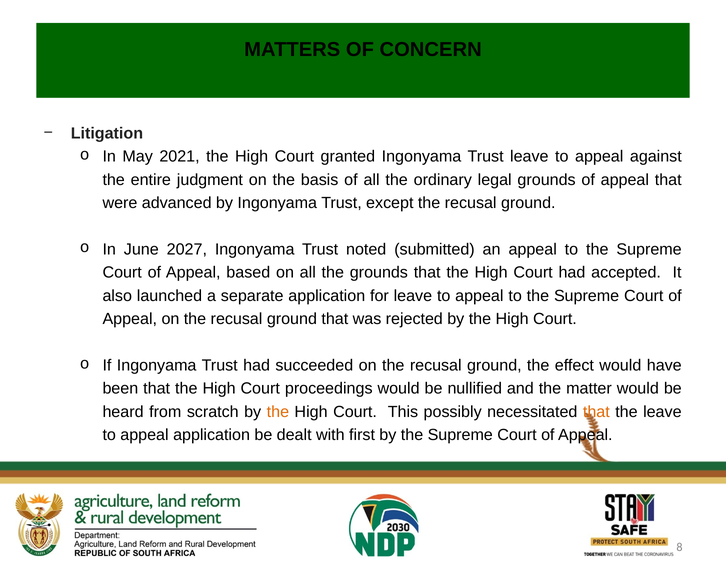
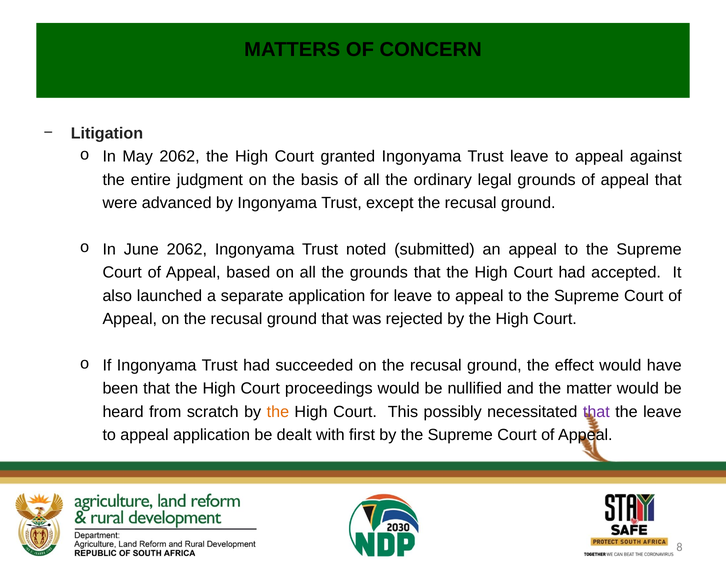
May 2021: 2021 -> 2062
June 2027: 2027 -> 2062
that at (596, 412) colour: orange -> purple
